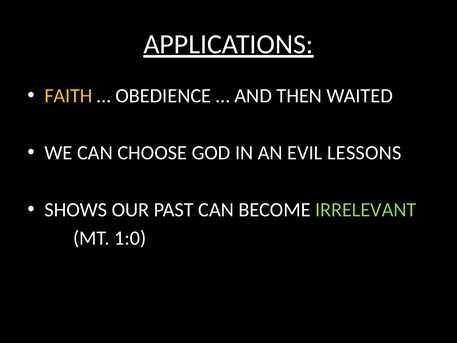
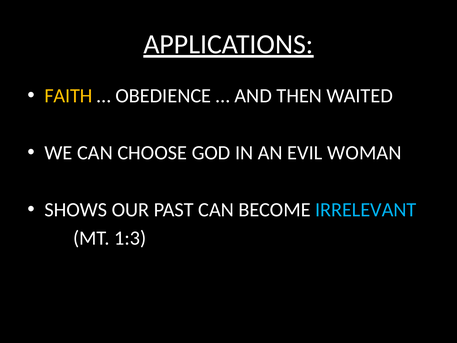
LESSONS: LESSONS -> WOMAN
IRRELEVANT colour: light green -> light blue
1:0: 1:0 -> 1:3
